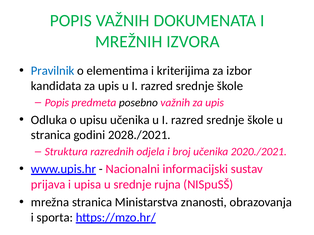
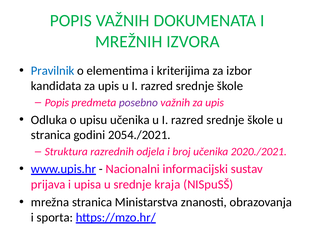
posebno colour: black -> purple
2028./2021: 2028./2021 -> 2054./2021
rujna: rujna -> kraja
